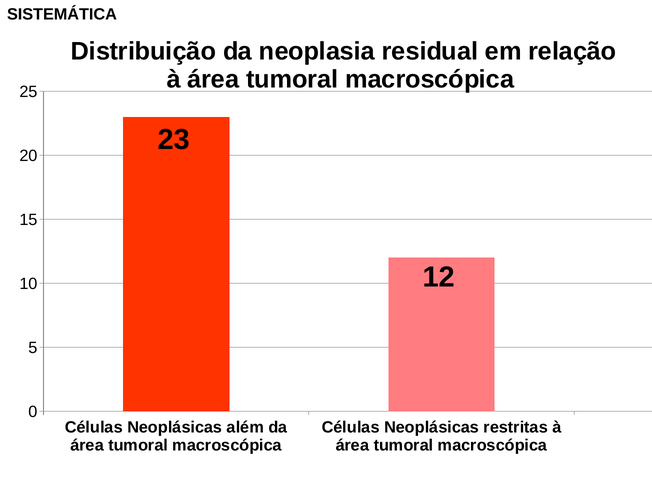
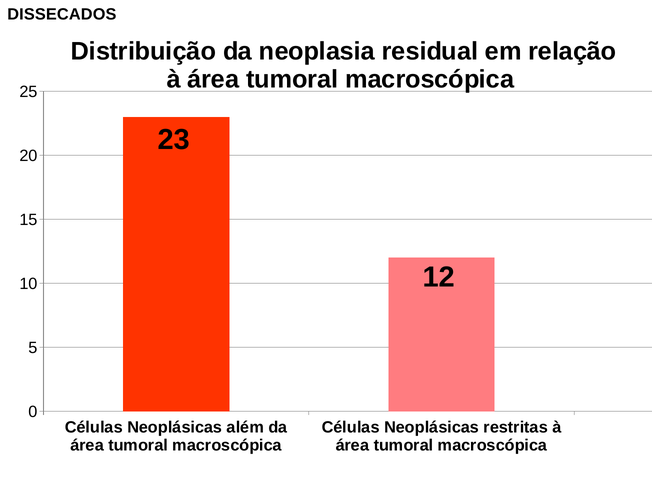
SISTEMÁTICA: SISTEMÁTICA -> DISSECADOS
